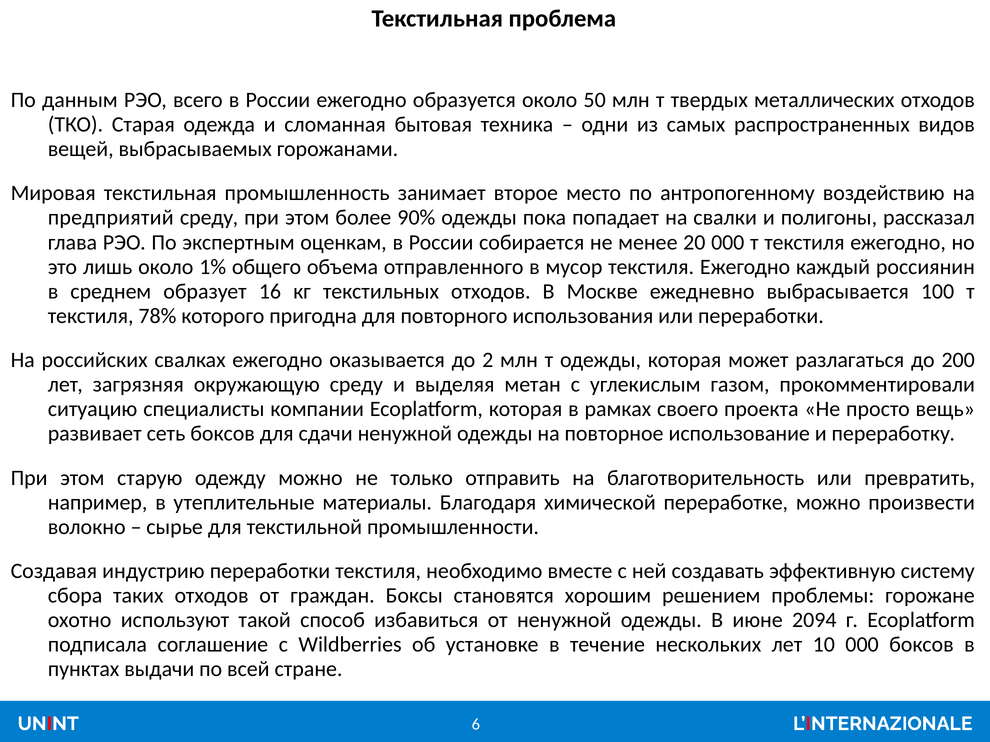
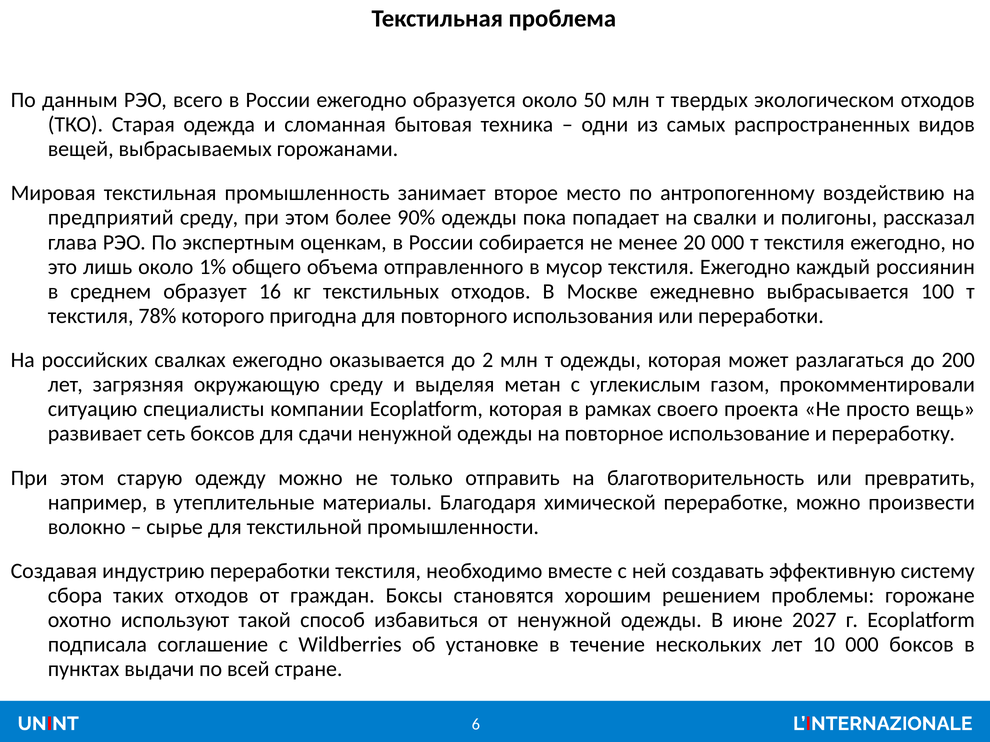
металлических: металлических -> экологическом
2094: 2094 -> 2027
